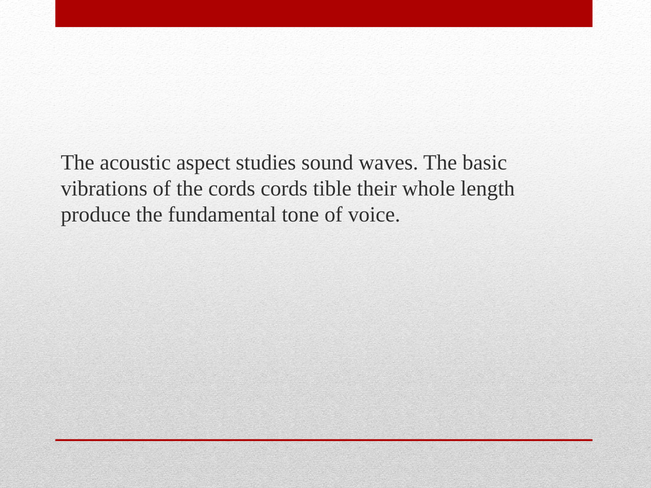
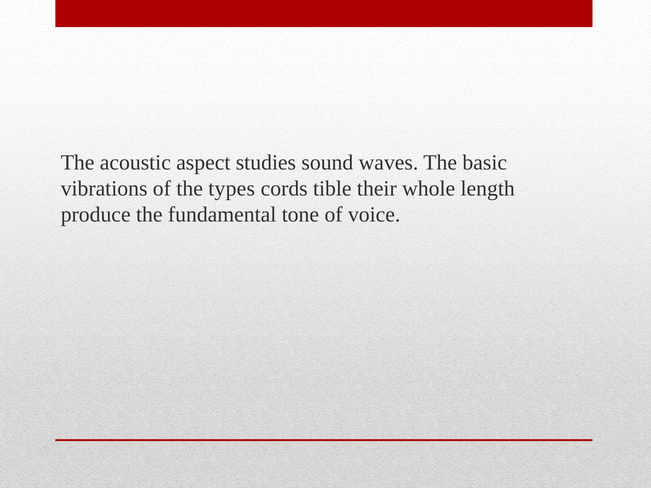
the cords: cords -> types
